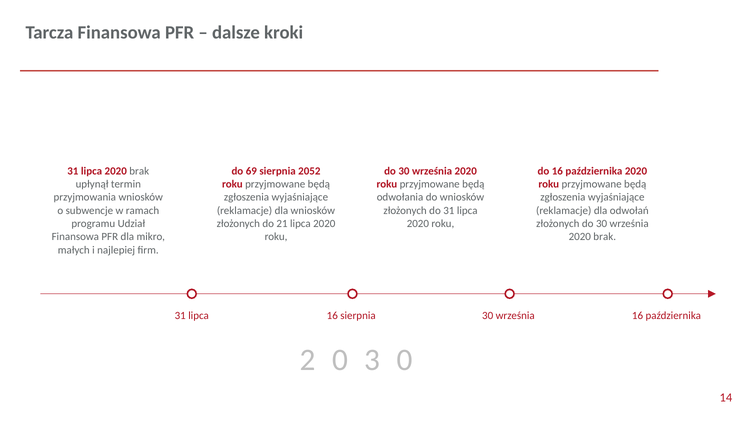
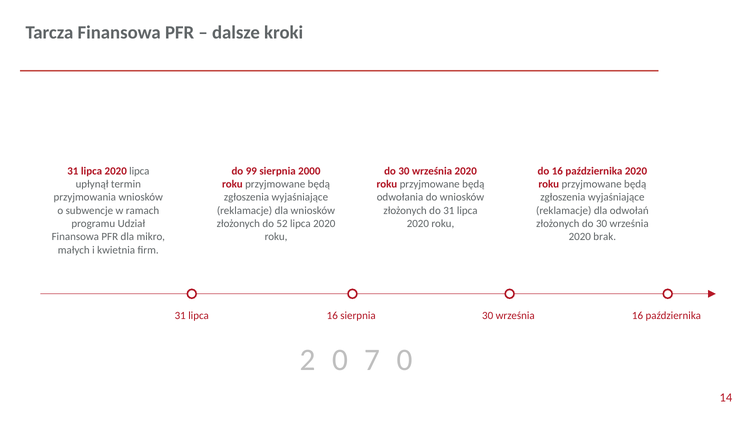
lipca 2020 brak: brak -> lipca
69: 69 -> 99
2052: 2052 -> 2000
21: 21 -> 52
najlepiej: najlepiej -> kwietnia
3: 3 -> 7
